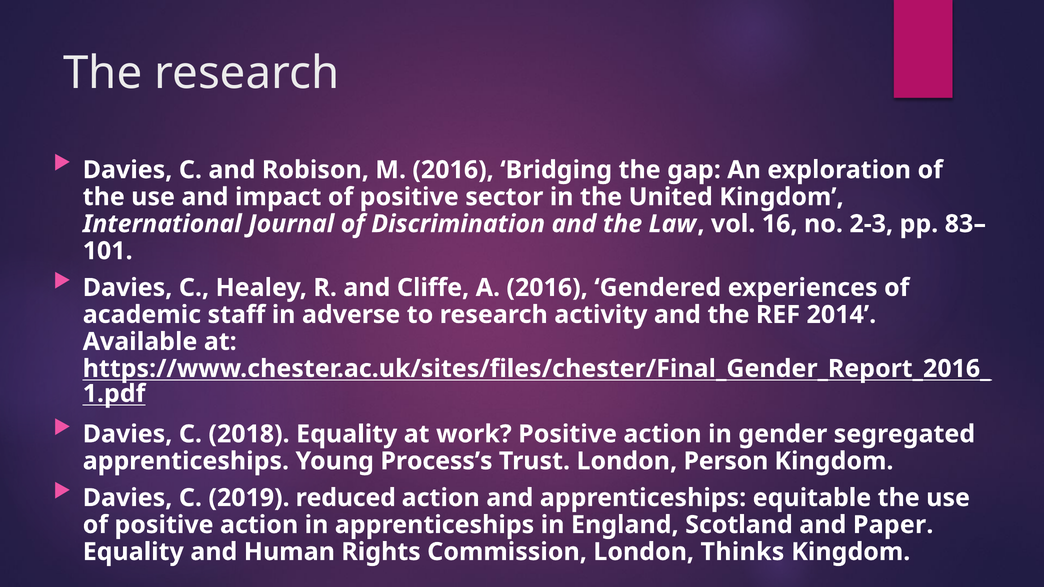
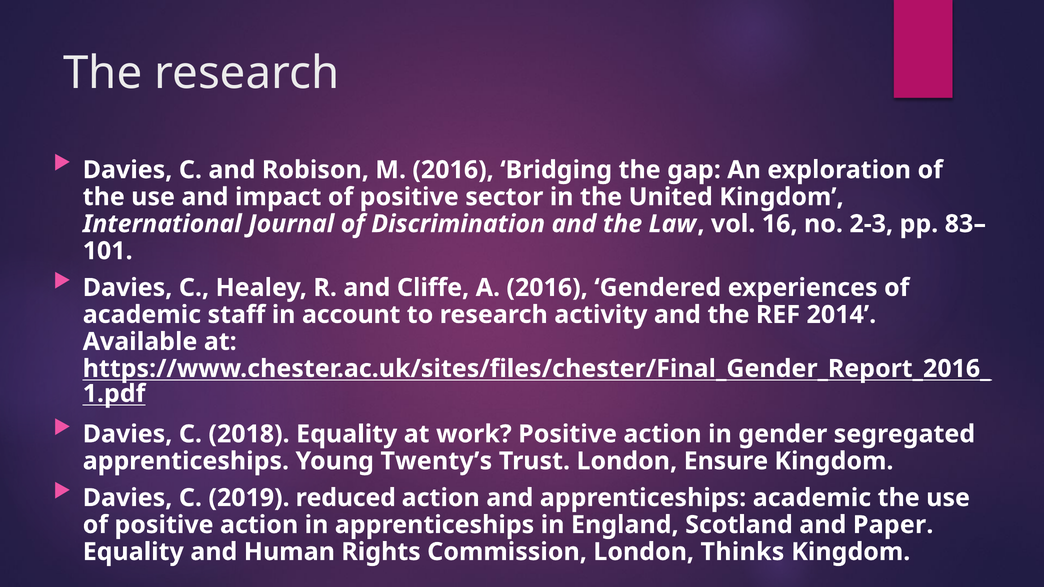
adverse: adverse -> account
Process’s: Process’s -> Twenty’s
Person: Person -> Ensure
apprenticeships equitable: equitable -> academic
